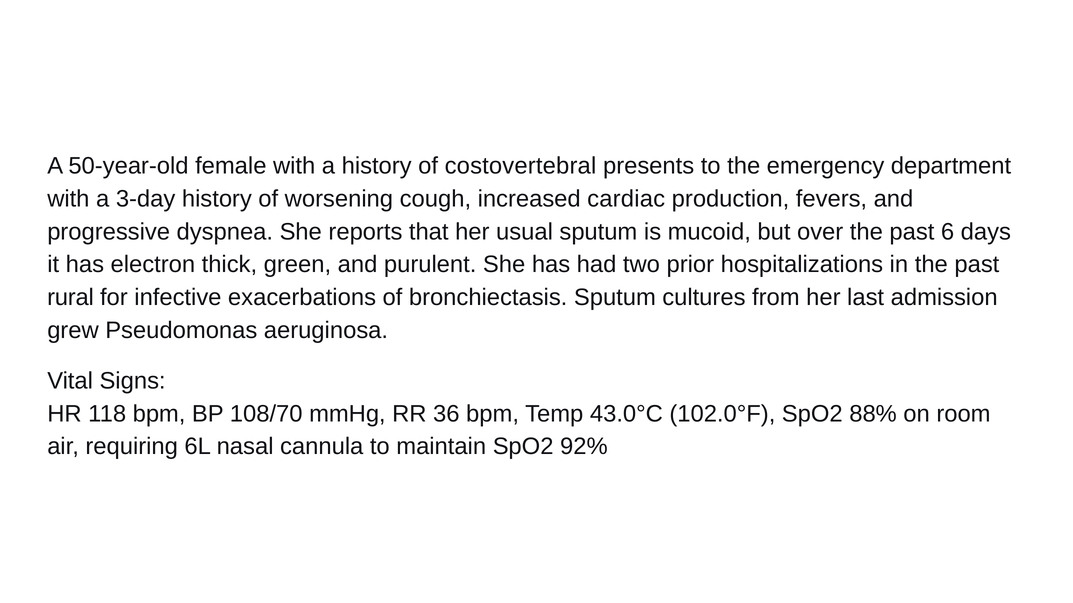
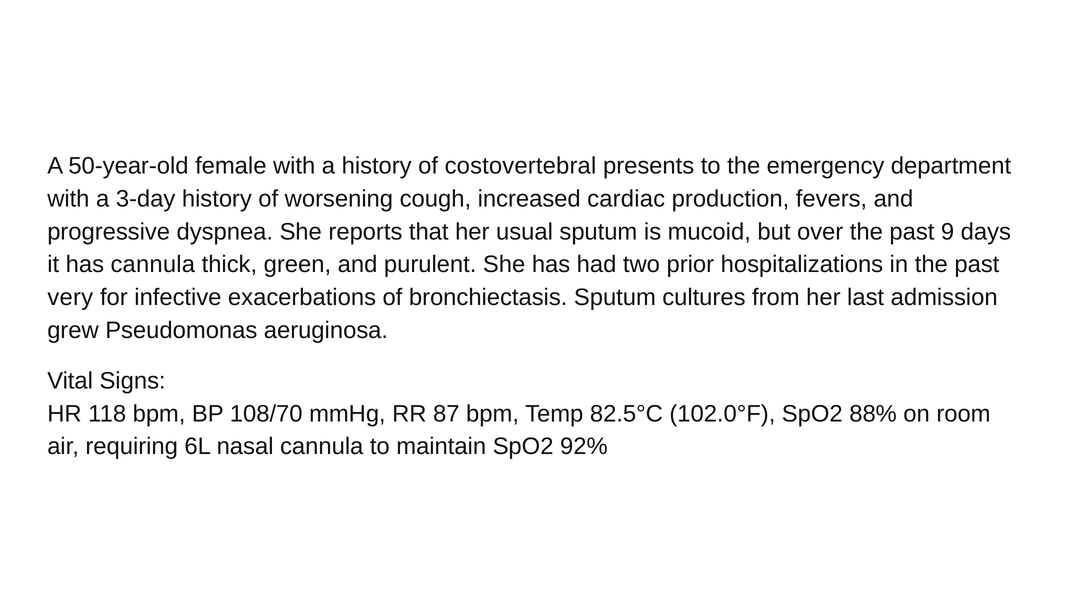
6: 6 -> 9
has electron: electron -> cannula
rural: rural -> very
36: 36 -> 87
43.0°C: 43.0°C -> 82.5°C
